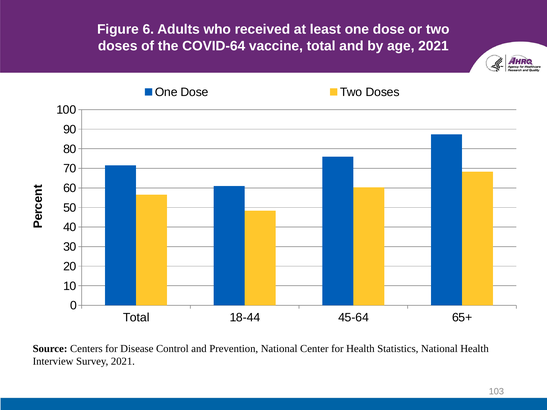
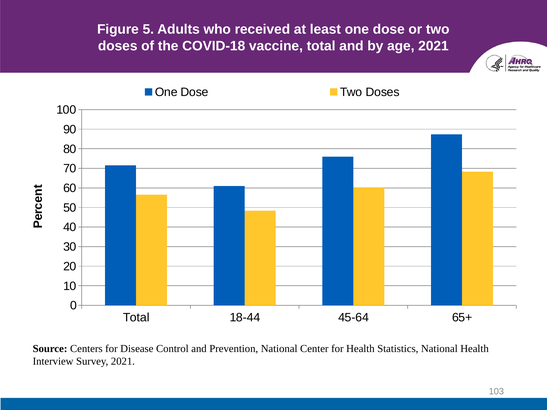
6: 6 -> 5
COVID-64: COVID-64 -> COVID-18
